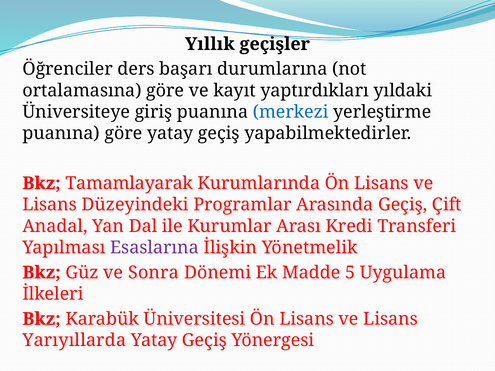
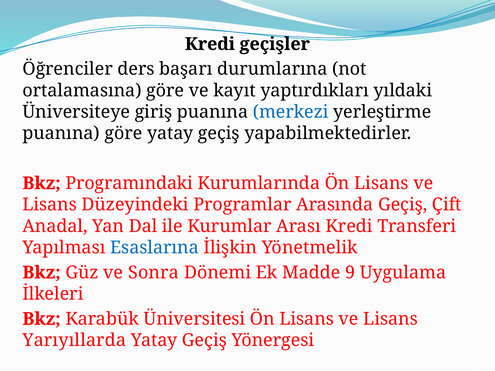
Yıllık at (210, 44): Yıllık -> Kredi
Tamamlayarak: Tamamlayarak -> Programındaki
Esaslarına colour: purple -> blue
5: 5 -> 9
